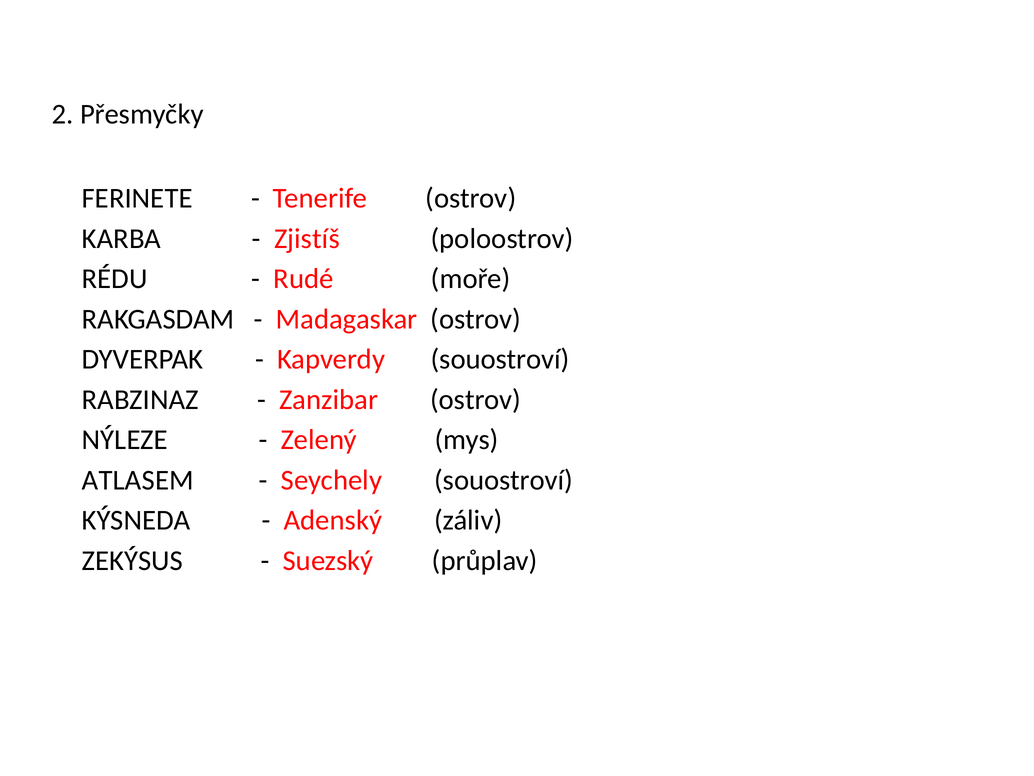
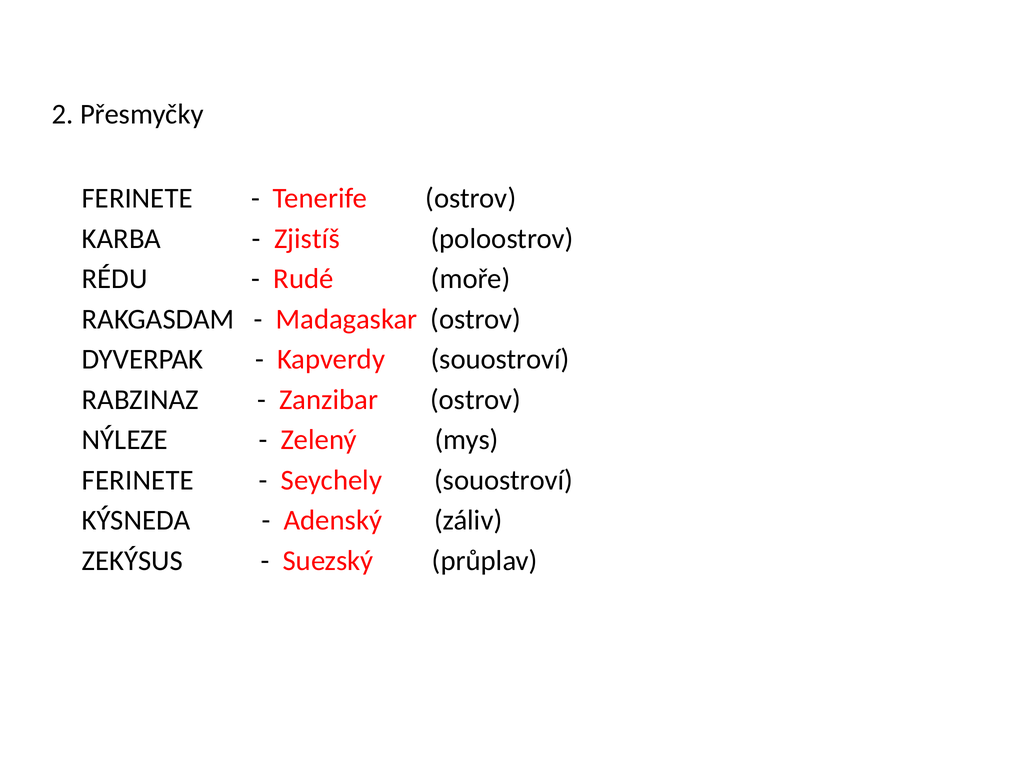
ATLASEM at (138, 480): ATLASEM -> FERINETE
